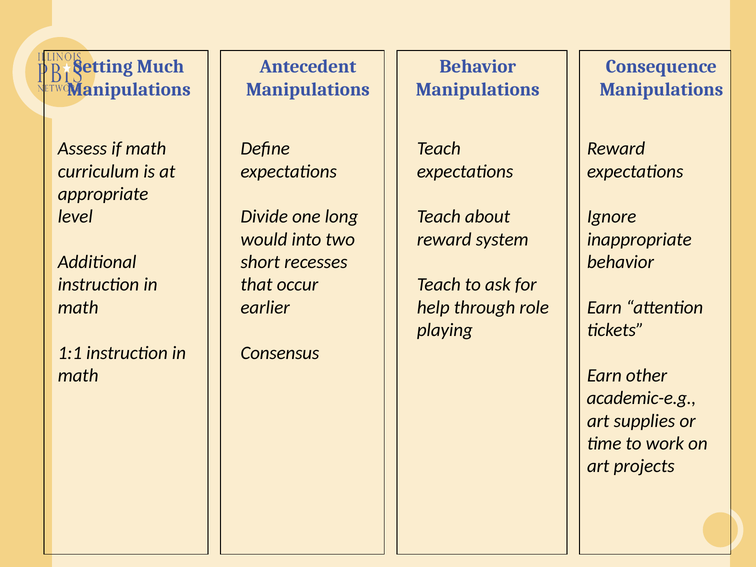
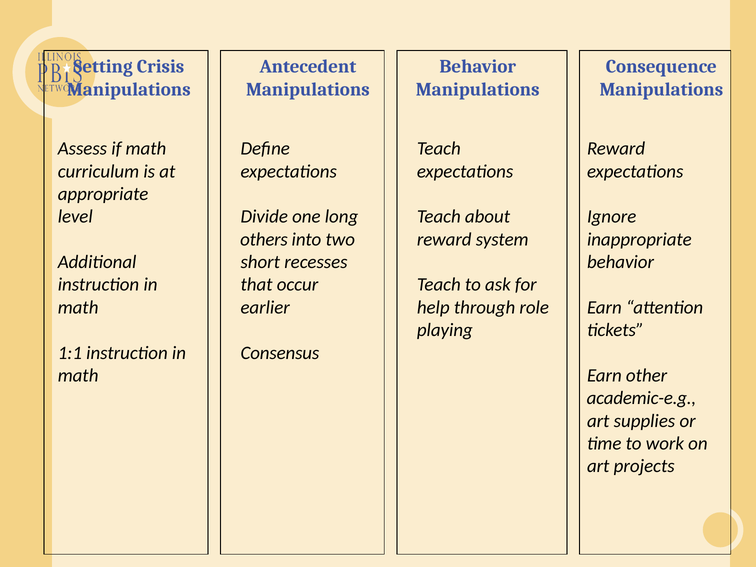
Much: Much -> Crisis
would: would -> others
